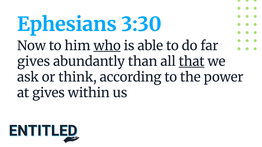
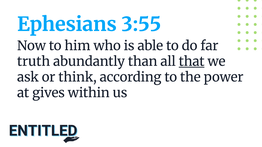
3:30: 3:30 -> 3:55
who underline: present -> none
gives at (34, 62): gives -> truth
